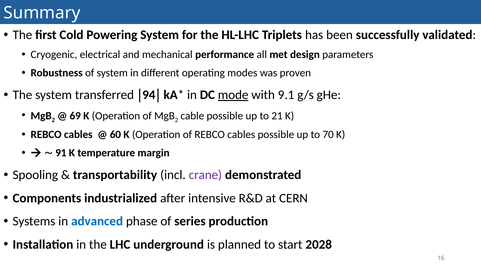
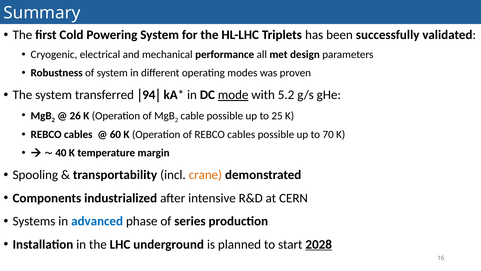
9.1: 9.1 -> 5.2
69: 69 -> 26
21: 21 -> 25
91: 91 -> 40
crane colour: purple -> orange
2028 underline: none -> present
